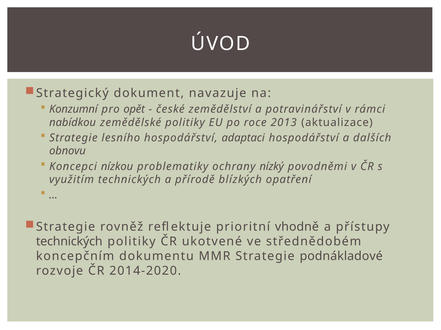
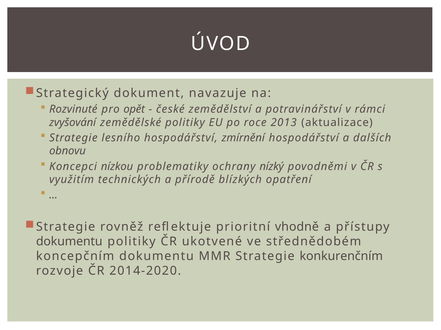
Konzumní: Konzumní -> Rozvinuté
nabídkou: nabídkou -> zvyšování
adaptaci: adaptaci -> zmírnění
technických at (69, 242): technických -> dokumentu
podnákladové: podnákladové -> konkurenčním
